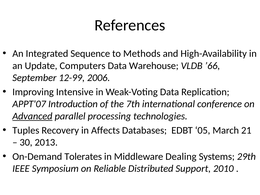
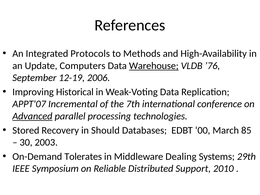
Sequence: Sequence -> Protocols
Warehouse underline: none -> present
’66: ’66 -> ’76
12-99: 12-99 -> 12-19
Intensive: Intensive -> Historical
Introduction: Introduction -> Incremental
Tuples: Tuples -> Stored
Affects: Affects -> Should
05: 05 -> 00
21: 21 -> 85
2013: 2013 -> 2003
